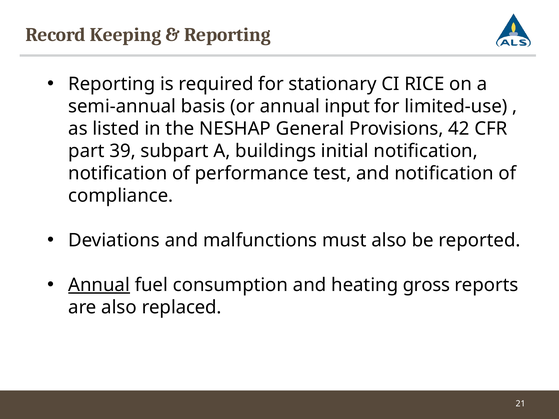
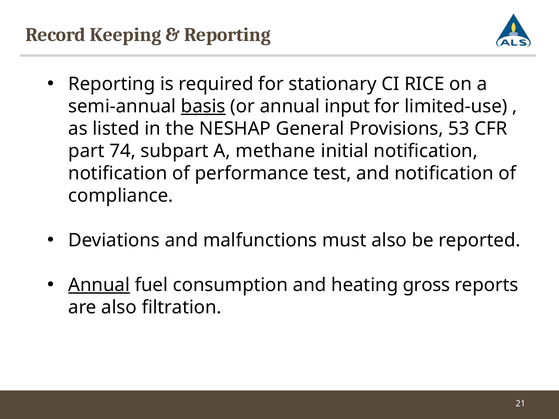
basis underline: none -> present
42: 42 -> 53
39: 39 -> 74
buildings: buildings -> methane
replaced: replaced -> filtration
